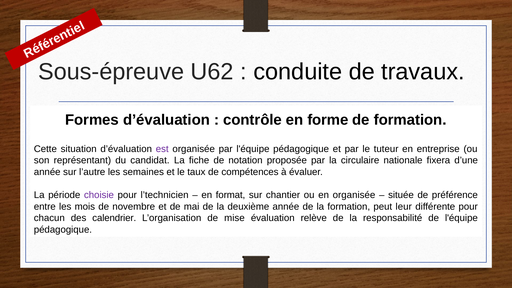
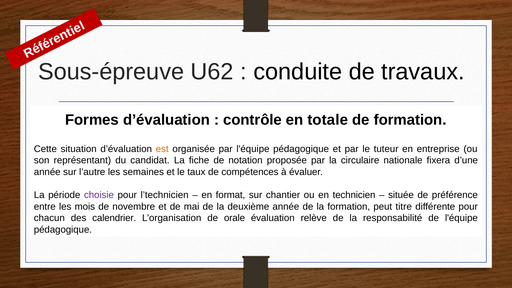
forme: forme -> totale
est colour: purple -> orange
en organisée: organisée -> technicien
leur: leur -> titre
mise: mise -> orale
